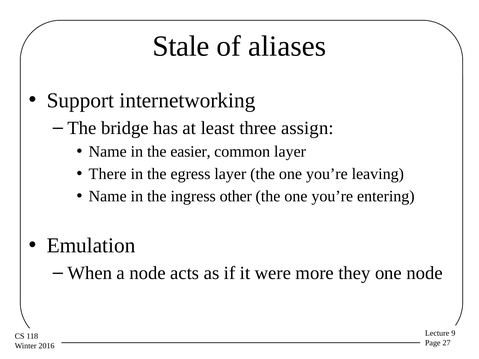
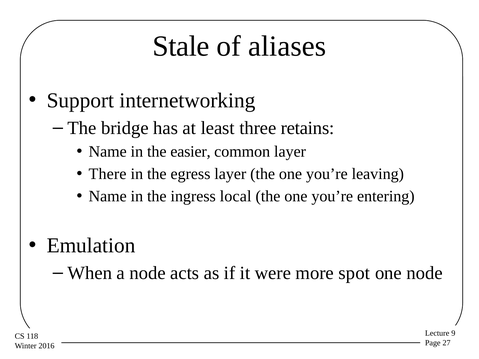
assign: assign -> retains
other: other -> local
they: they -> spot
